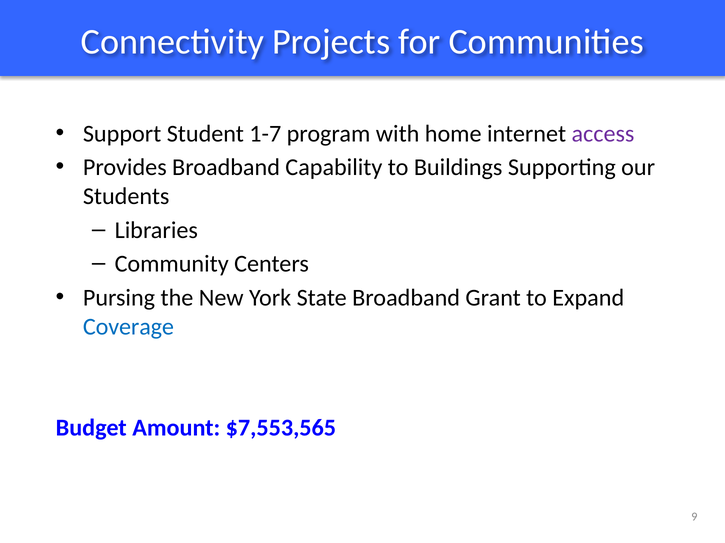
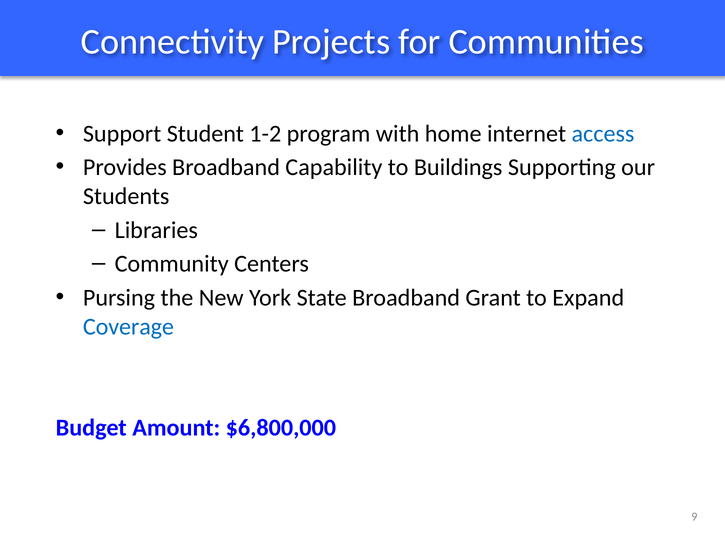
1-7: 1-7 -> 1-2
access colour: purple -> blue
$7,553,565: $7,553,565 -> $6,800,000
